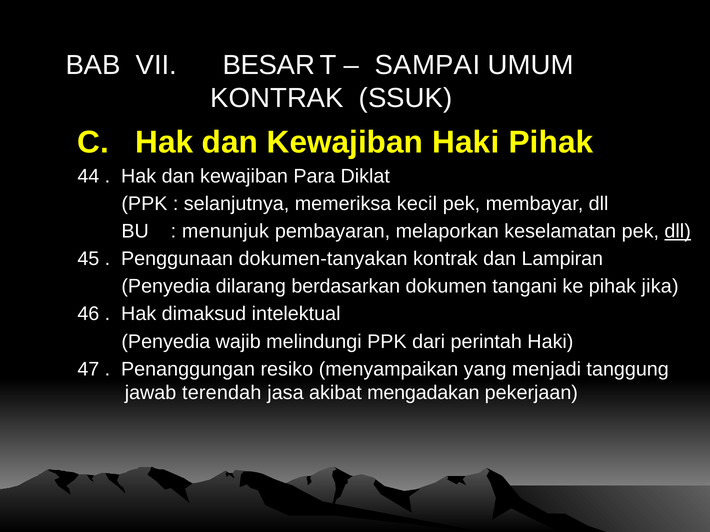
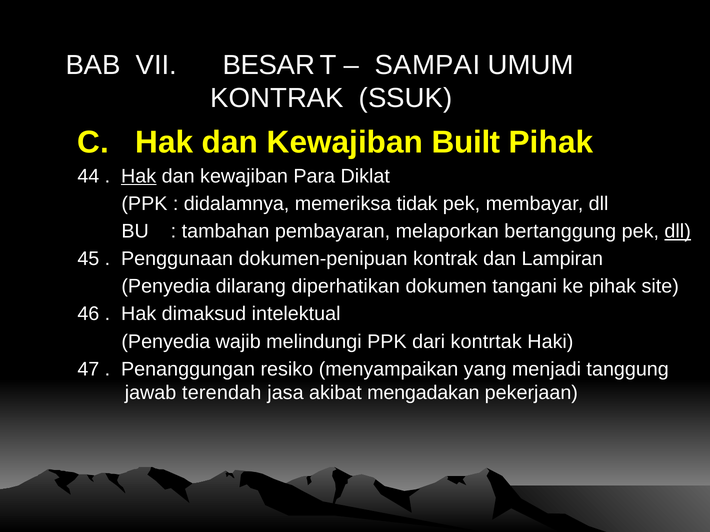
Kewajiban Haki: Haki -> Built
Hak at (139, 176) underline: none -> present
selanjutnya: selanjutnya -> didalamnya
kecil: kecil -> tidak
menunjuk: menunjuk -> tambahan
keselamatan: keselamatan -> bertanggung
dokumen-tanyakan: dokumen-tanyakan -> dokumen-penipuan
berdasarkan: berdasarkan -> diperhatikan
jika: jika -> site
perintah: perintah -> kontrtak
